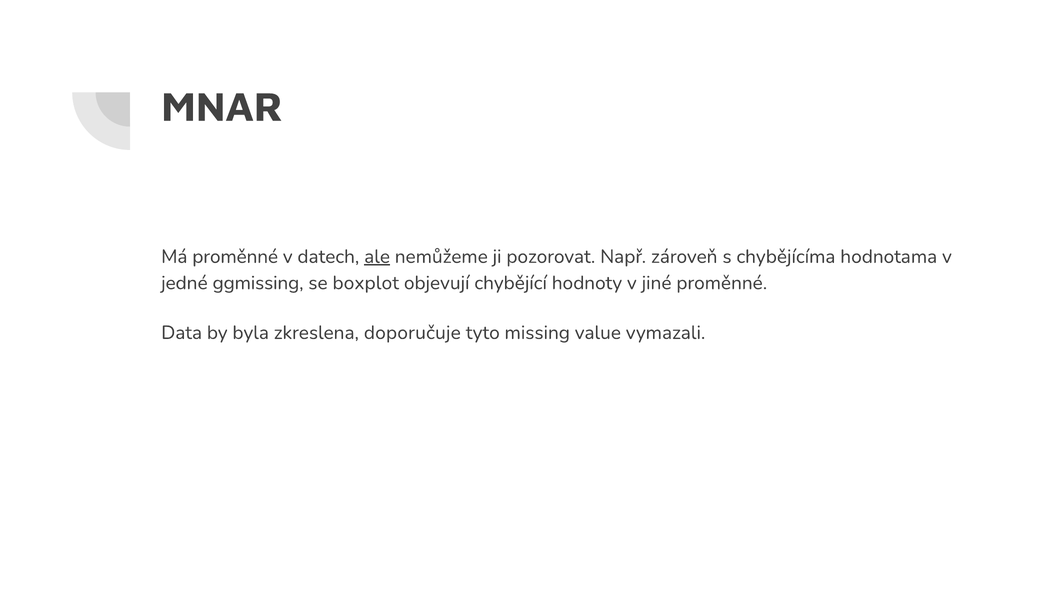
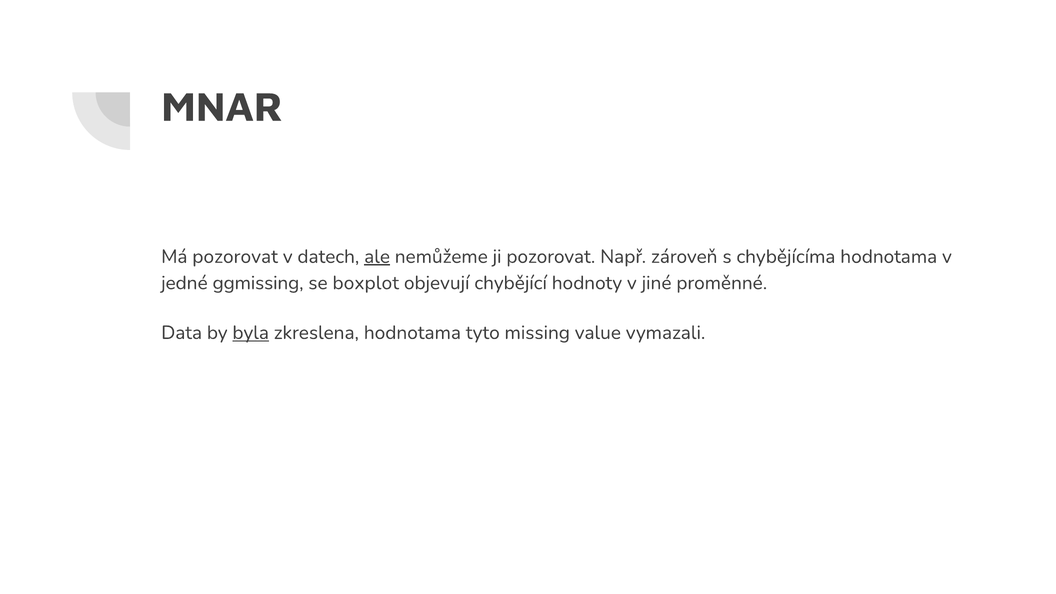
Má proměnné: proměnné -> pozorovat
byla underline: none -> present
zkreslena doporučuje: doporučuje -> hodnotama
